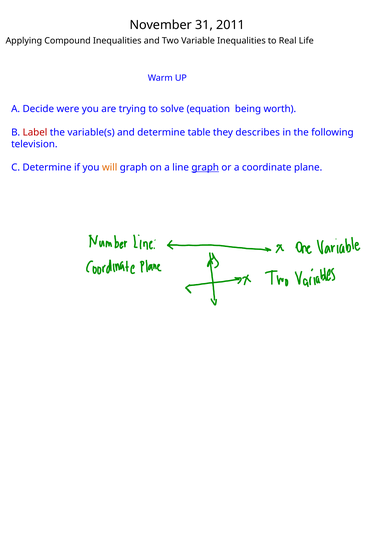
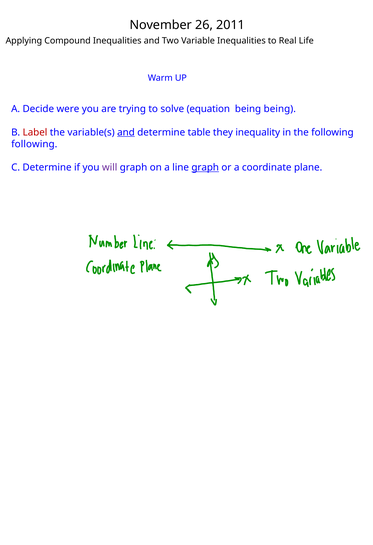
31: 31 -> 26
being worth: worth -> being
and at (126, 132) underline: none -> present
describes: describes -> inequality
television at (34, 144): television -> following
will colour: orange -> purple
